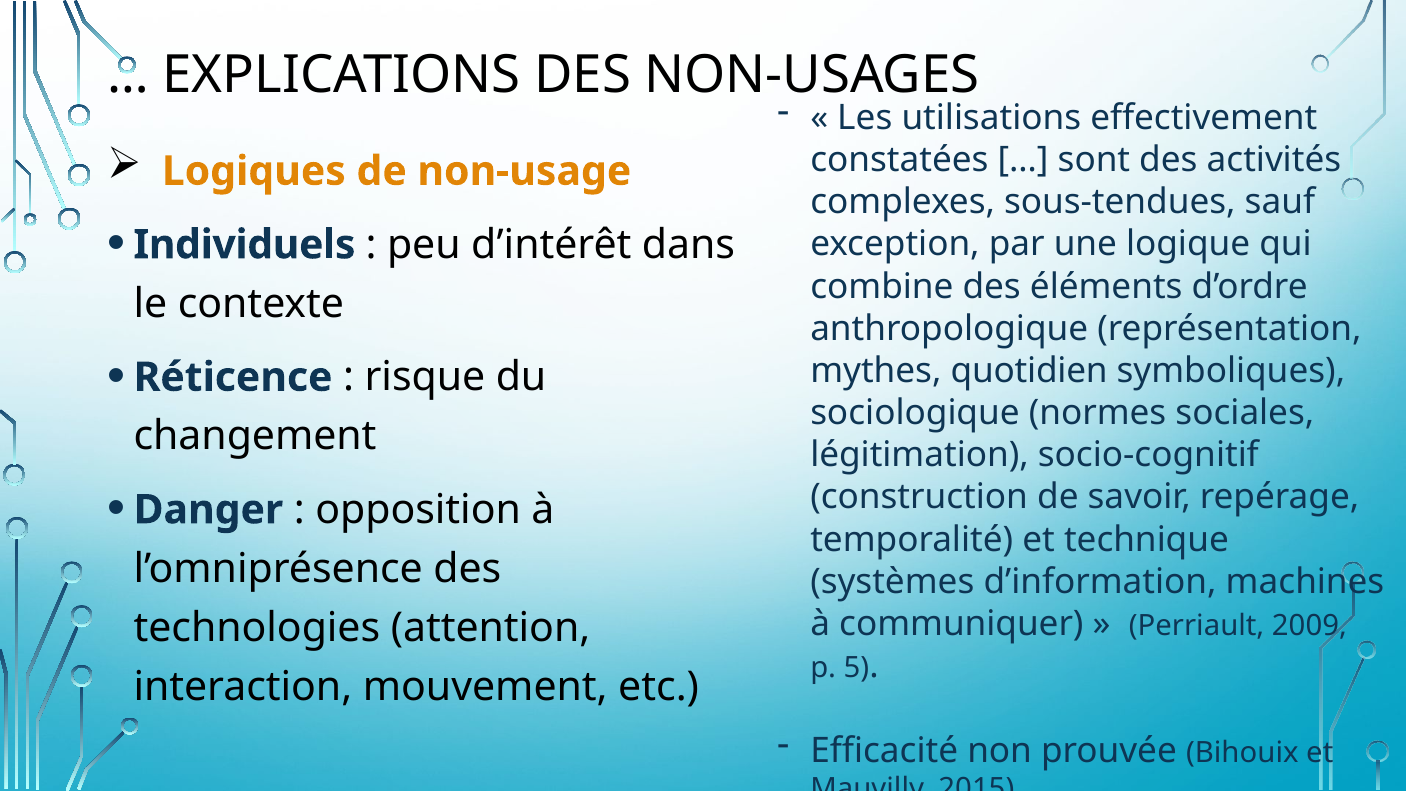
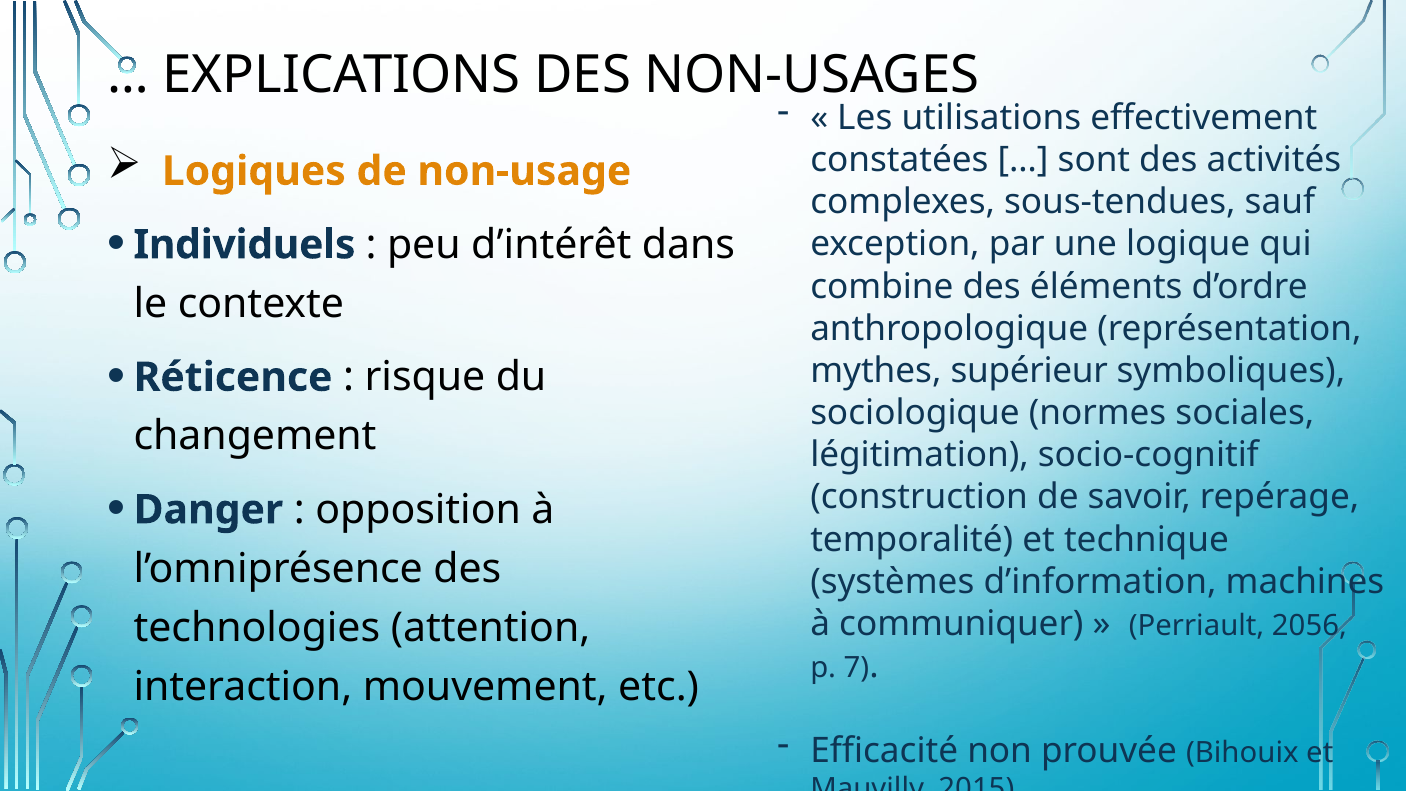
quotidien: quotidien -> supérieur
2009: 2009 -> 2056
5: 5 -> 7
